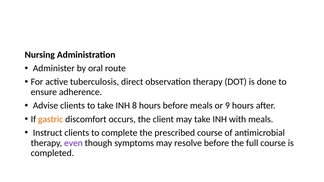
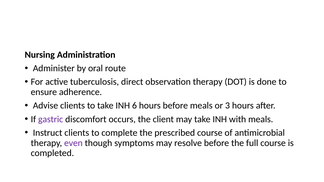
8: 8 -> 6
9: 9 -> 3
gastric colour: orange -> purple
